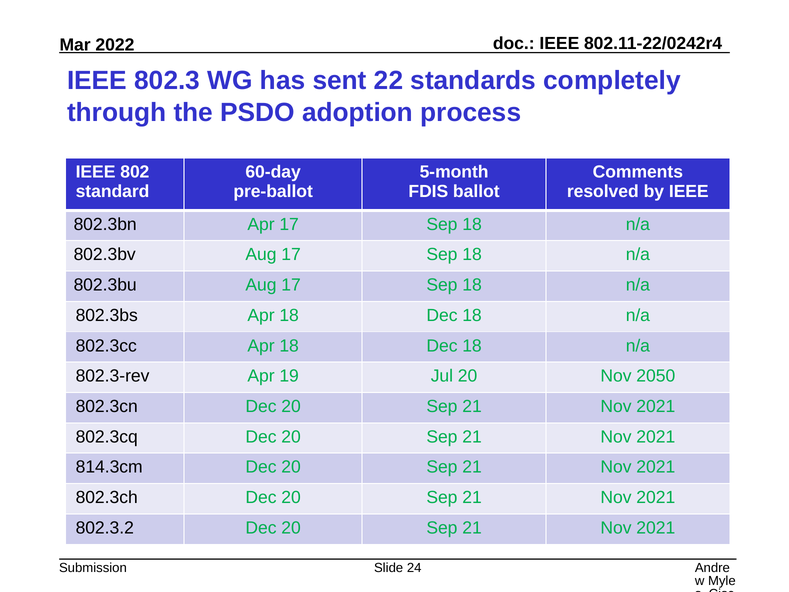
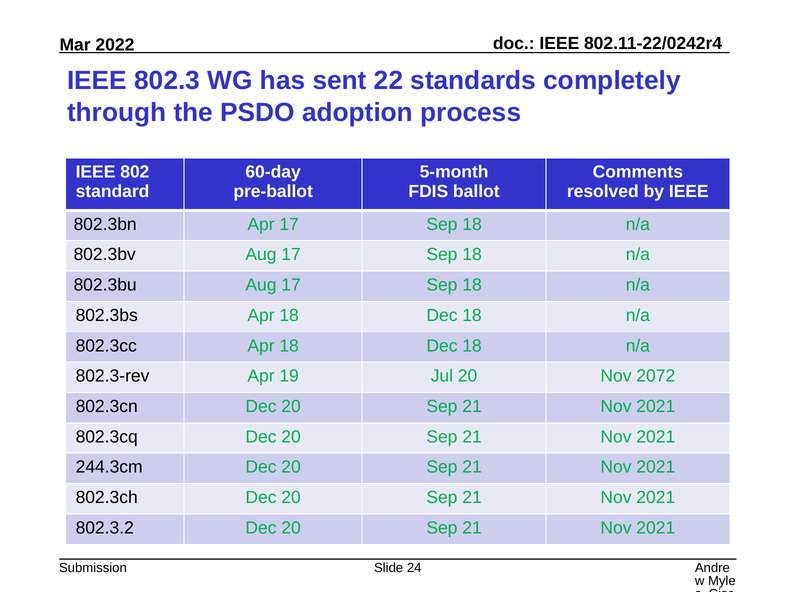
2050: 2050 -> 2072
814.3cm: 814.3cm -> 244.3cm
